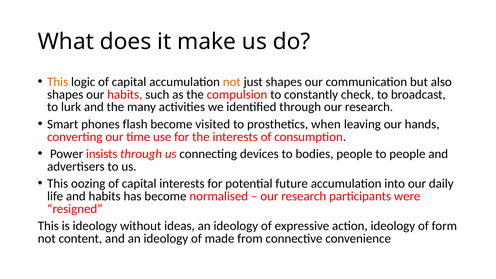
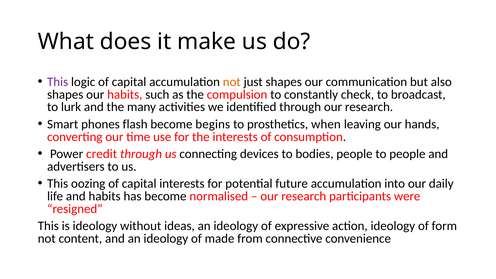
This at (58, 82) colour: orange -> purple
visited: visited -> begins
insists: insists -> credit
